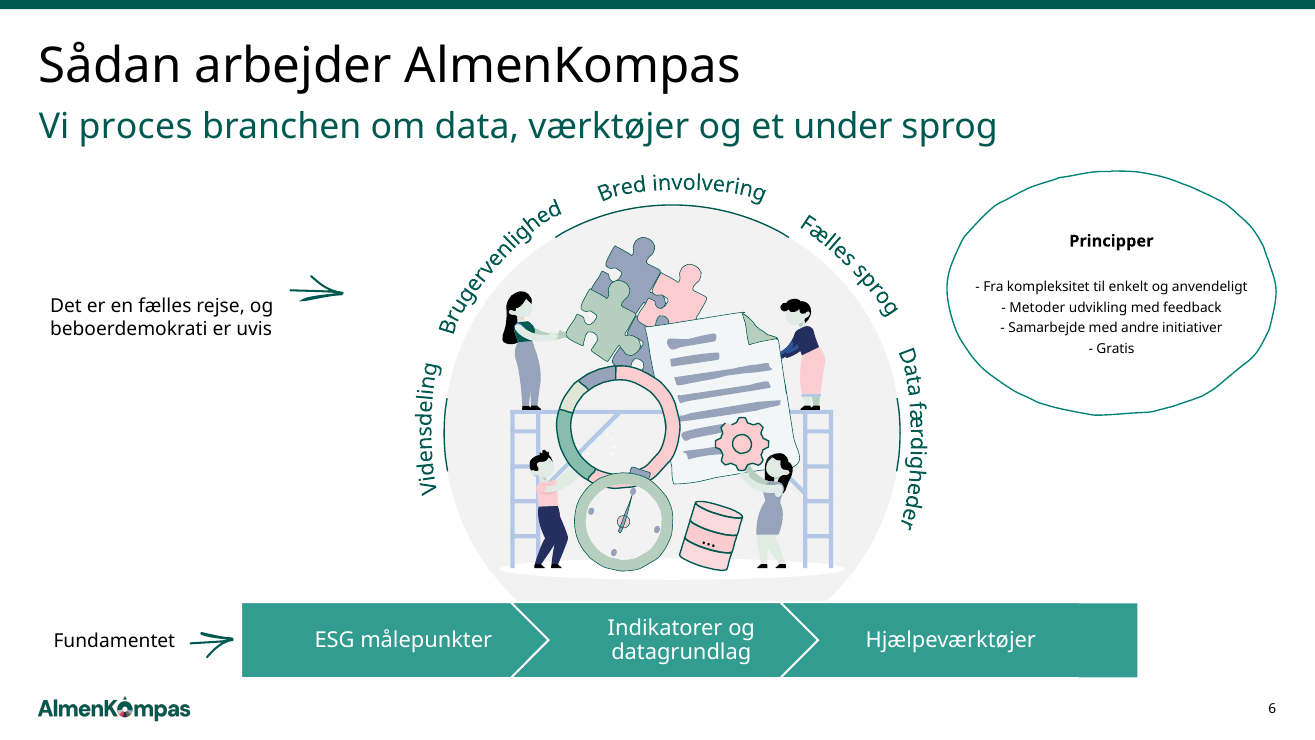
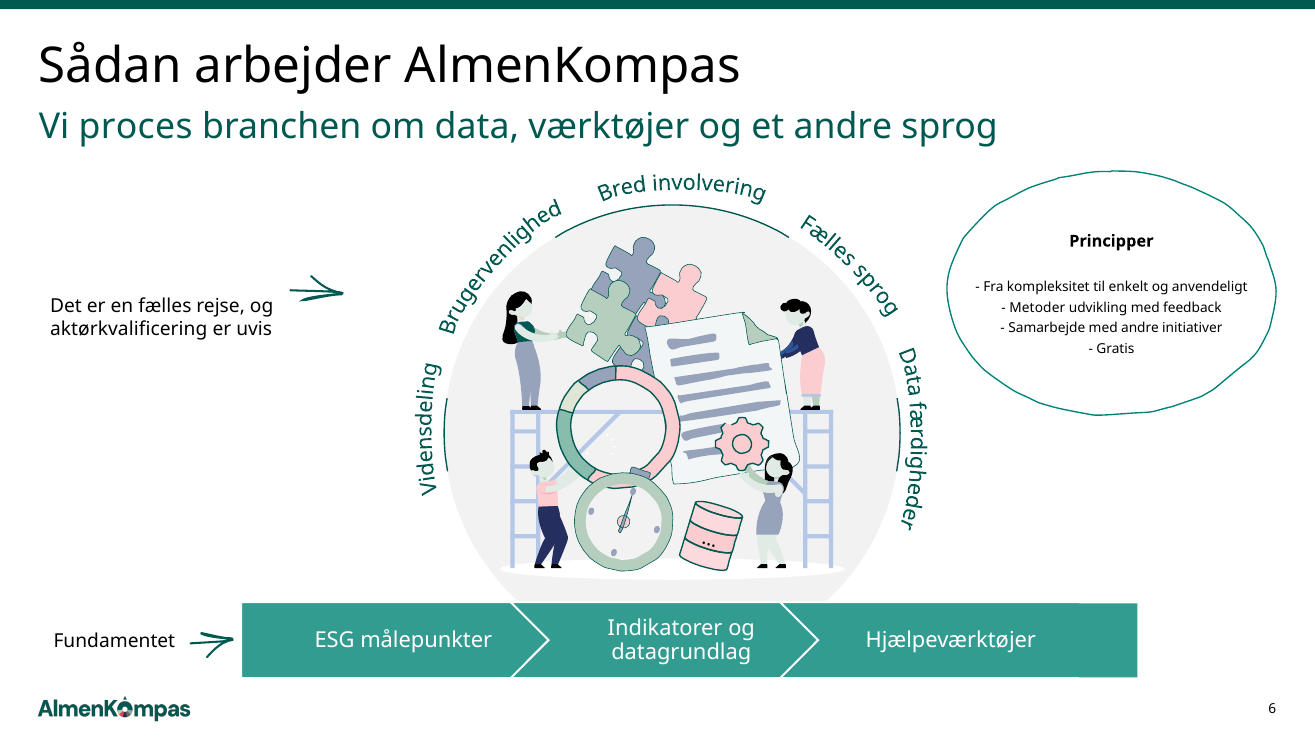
et under: under -> andre
beboerdemokrati: beboerdemokrati -> aktørkvalificering
